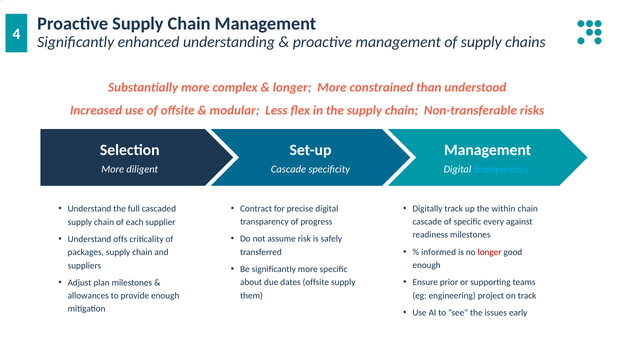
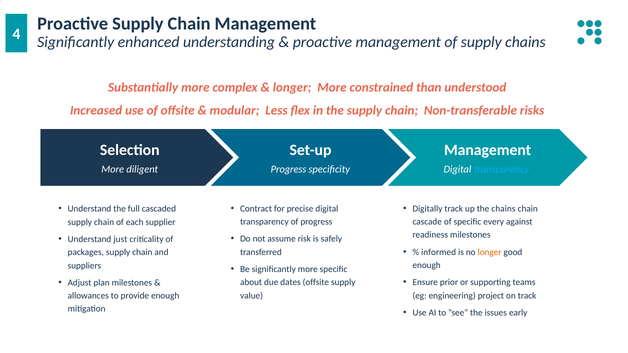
Cascade at (289, 170): Cascade -> Progress
the within: within -> chains
offs: offs -> just
longer at (490, 252) colour: red -> orange
them: them -> value
